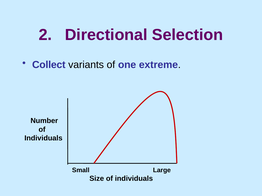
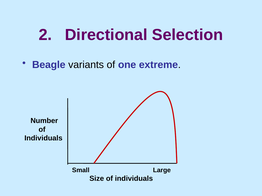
Collect: Collect -> Beagle
